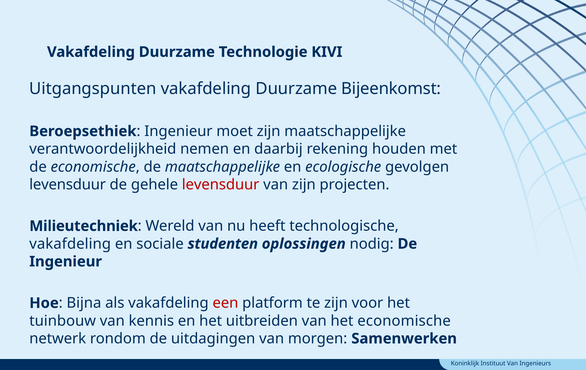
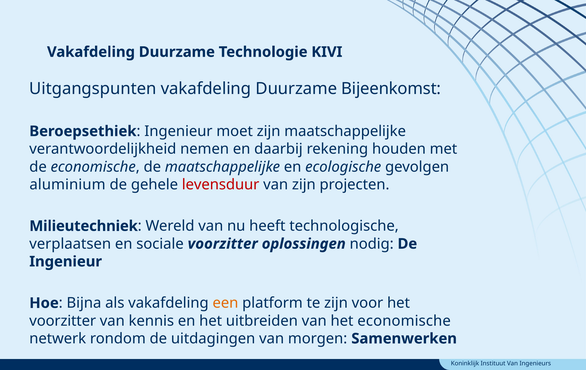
levensduur at (68, 185): levensduur -> aluminium
vakafdeling at (70, 244): vakafdeling -> verplaatsen
sociale studenten: studenten -> voorzitter
een colour: red -> orange
tuinbouw at (63, 321): tuinbouw -> voorzitter
